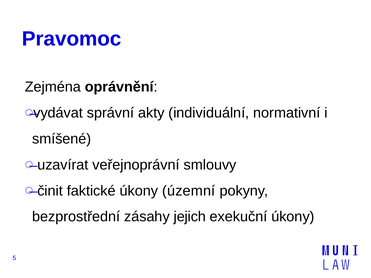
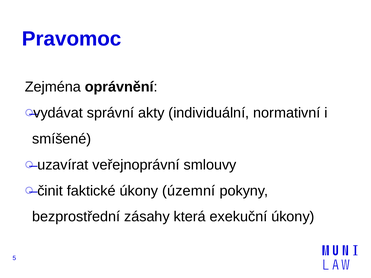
jejich: jejich -> která
